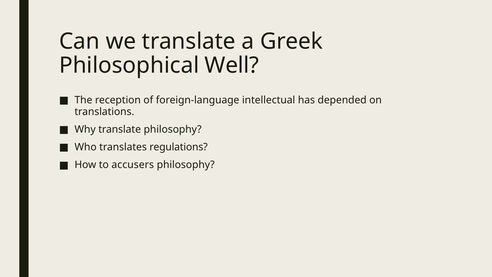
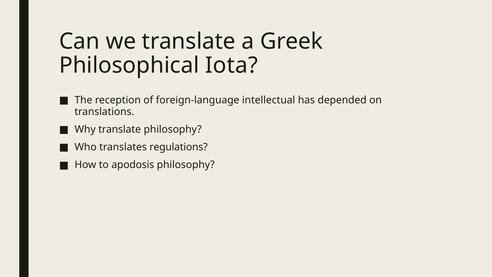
Well: Well -> Iota
accusers: accusers -> apodosis
